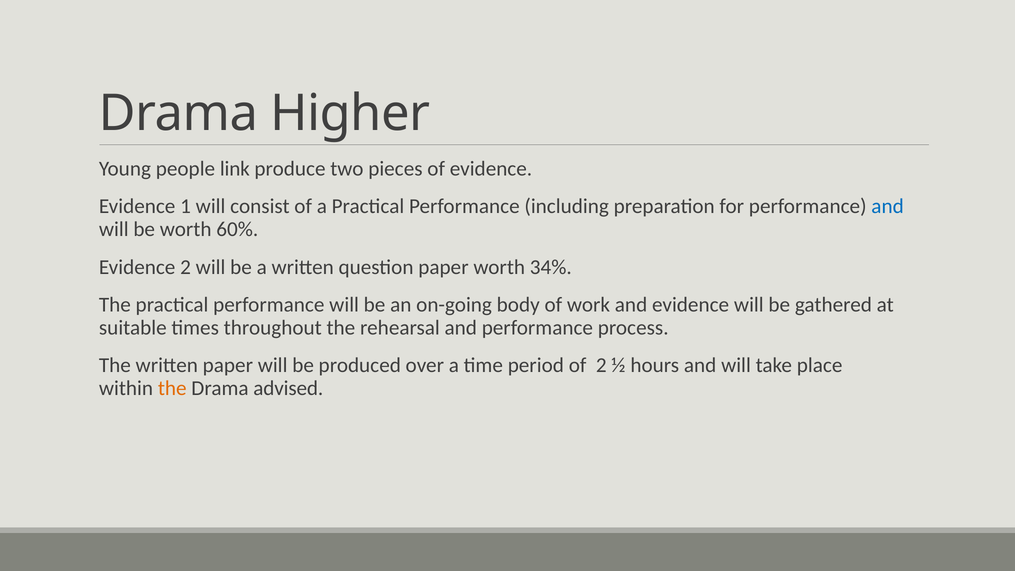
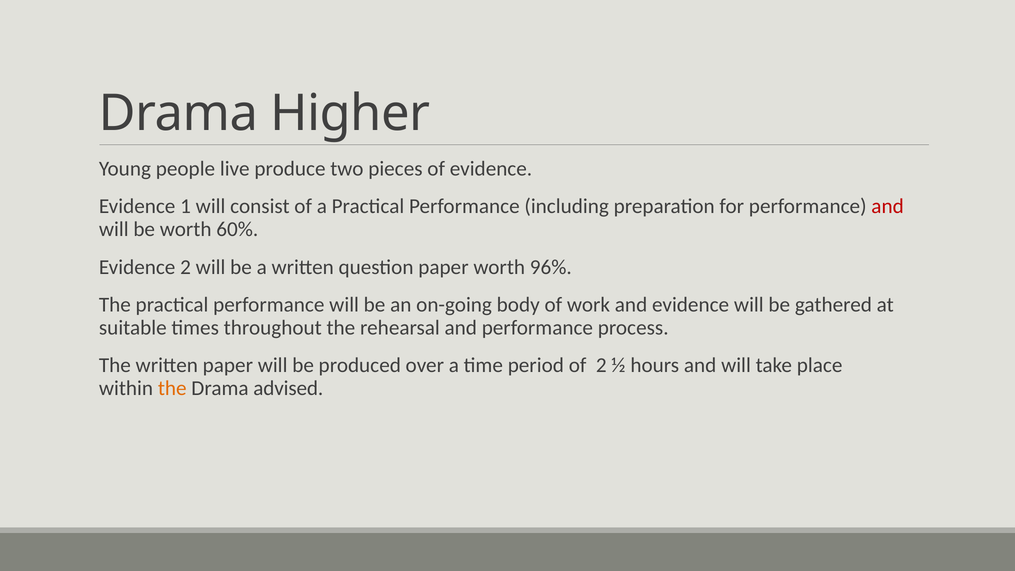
link: link -> live
and at (888, 206) colour: blue -> red
34%: 34% -> 96%
